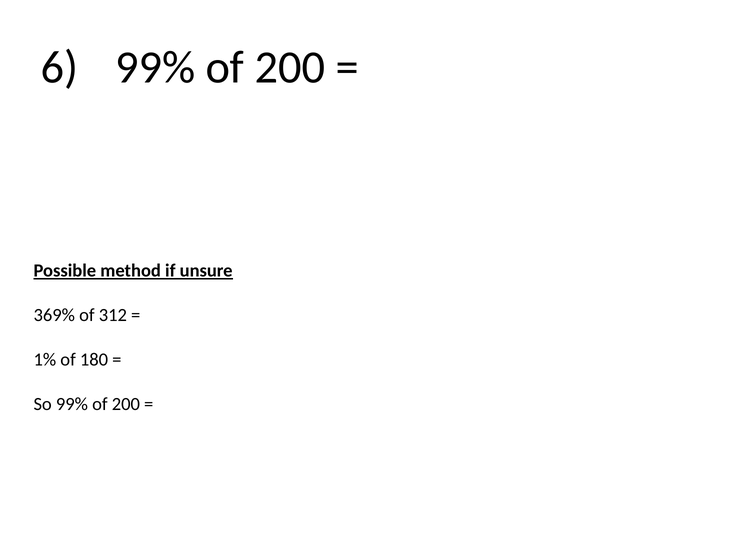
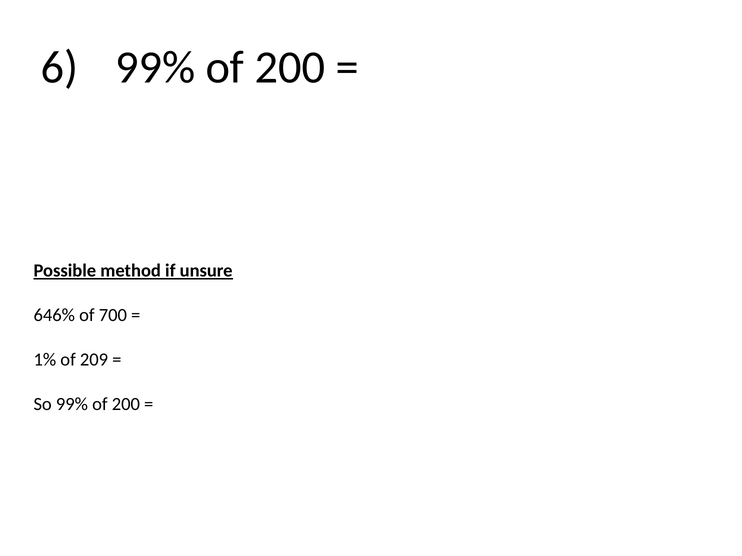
369%: 369% -> 646%
312: 312 -> 700
180: 180 -> 209
